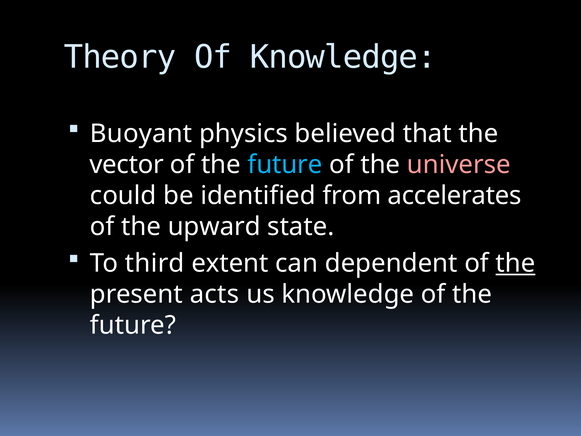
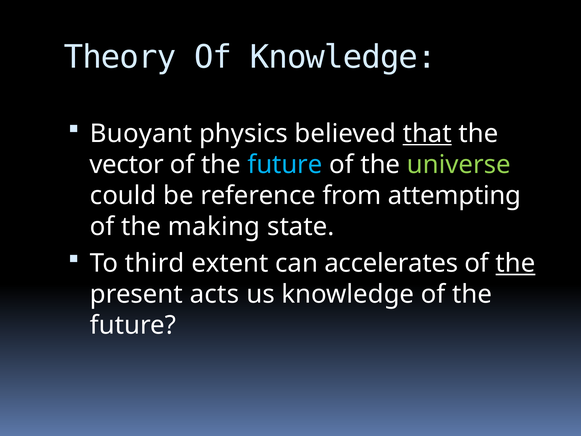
that underline: none -> present
universe colour: pink -> light green
identified: identified -> reference
accelerates: accelerates -> attempting
upward: upward -> making
dependent: dependent -> accelerates
